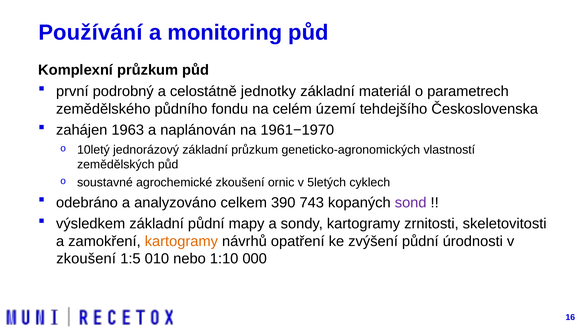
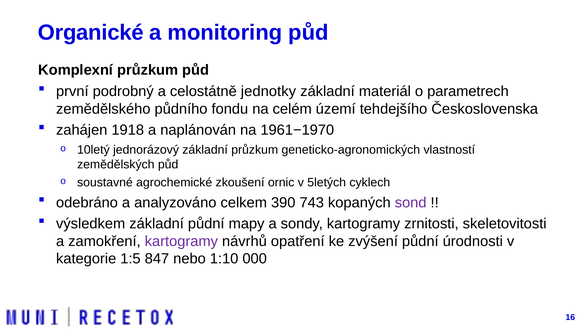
Používání: Používání -> Organické
1963: 1963 -> 1918
kartogramy at (181, 242) colour: orange -> purple
zkoušení at (86, 259): zkoušení -> kategorie
010: 010 -> 847
